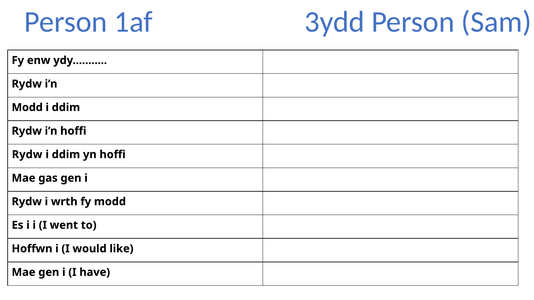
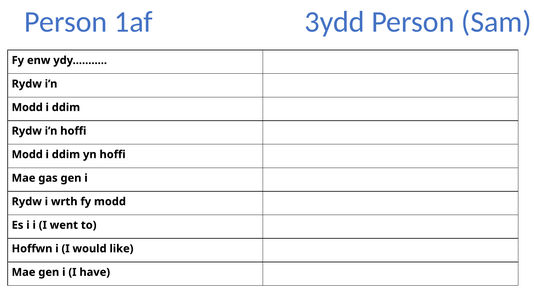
Rydw at (27, 155): Rydw -> Modd
